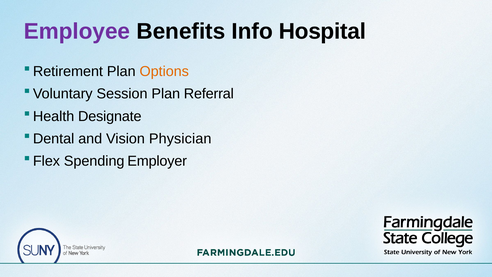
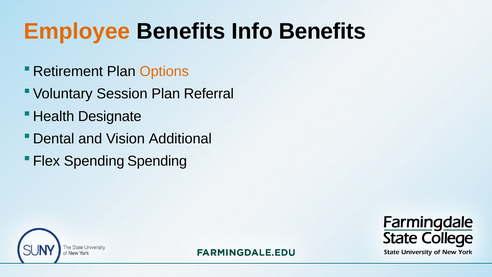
Employee colour: purple -> orange
Info Hospital: Hospital -> Benefits
Physician: Physician -> Additional
Spending Employer: Employer -> Spending
